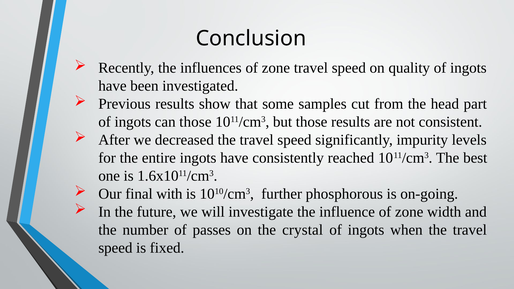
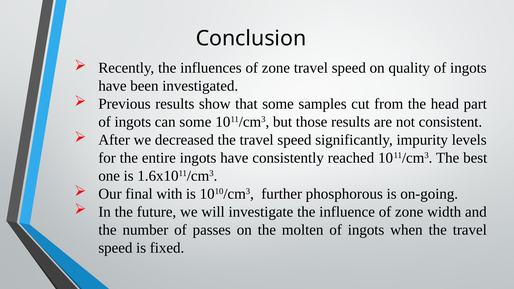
can those: those -> some
crystal: crystal -> molten
